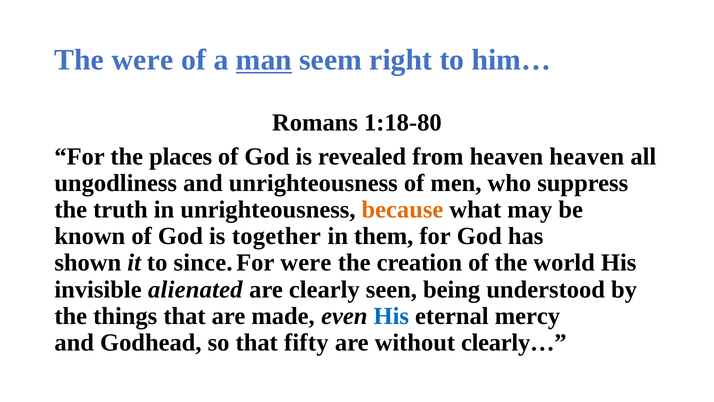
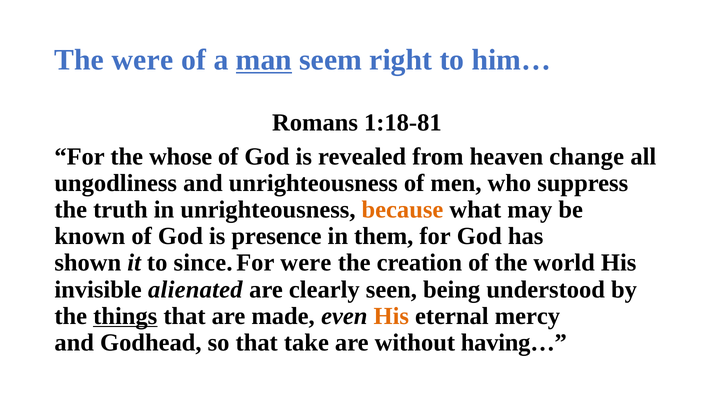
1:18-80: 1:18-80 -> 1:18-81
places: places -> whose
heaven heaven: heaven -> change
together: together -> presence
things underline: none -> present
His at (391, 316) colour: blue -> orange
fifty: fifty -> take
clearly…: clearly… -> having…
